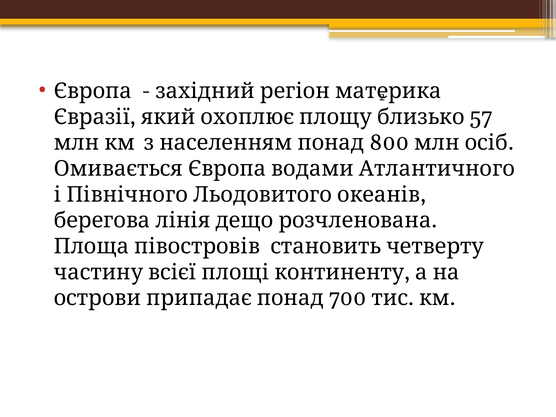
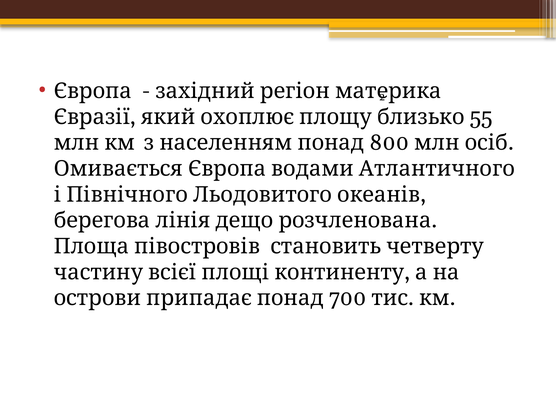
57: 57 -> 55
